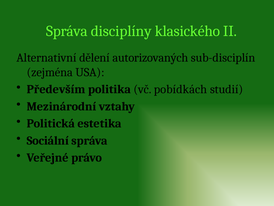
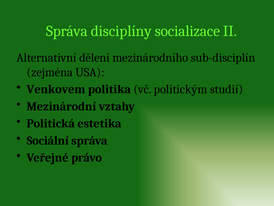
klasického: klasického -> socializace
autorizovaných: autorizovaných -> mezinárodního
Především: Především -> Venkovem
pobídkách: pobídkách -> politickým
